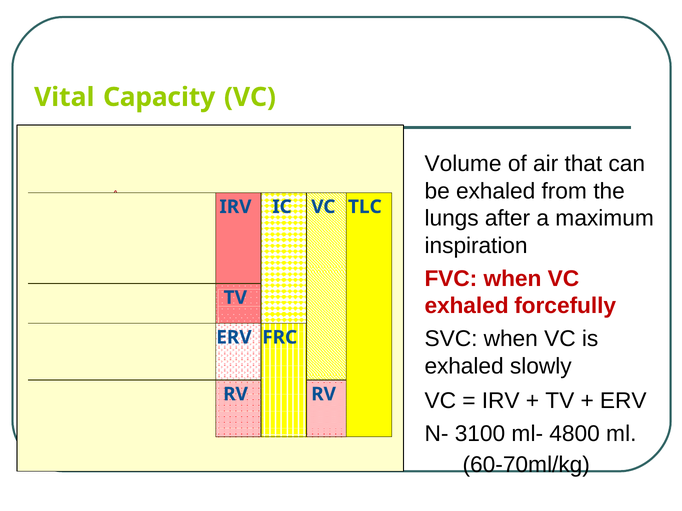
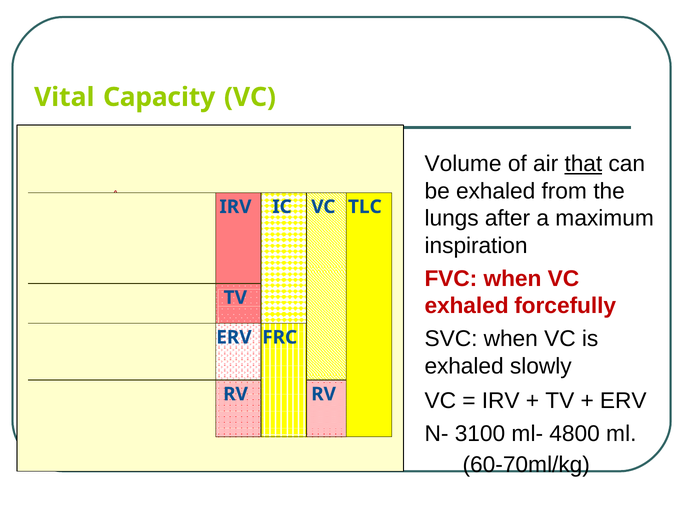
that underline: none -> present
